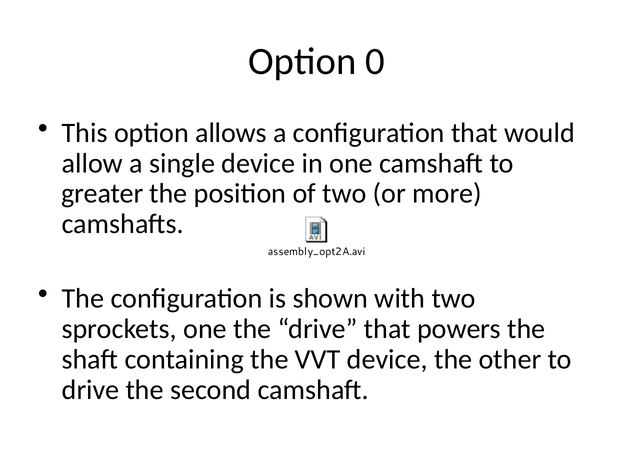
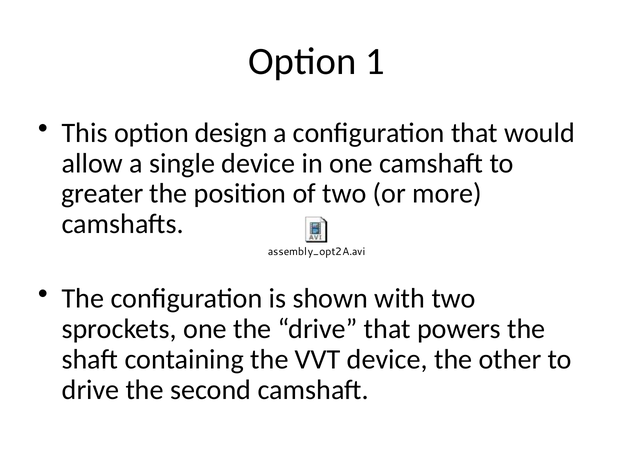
0: 0 -> 1
allows: allows -> design
